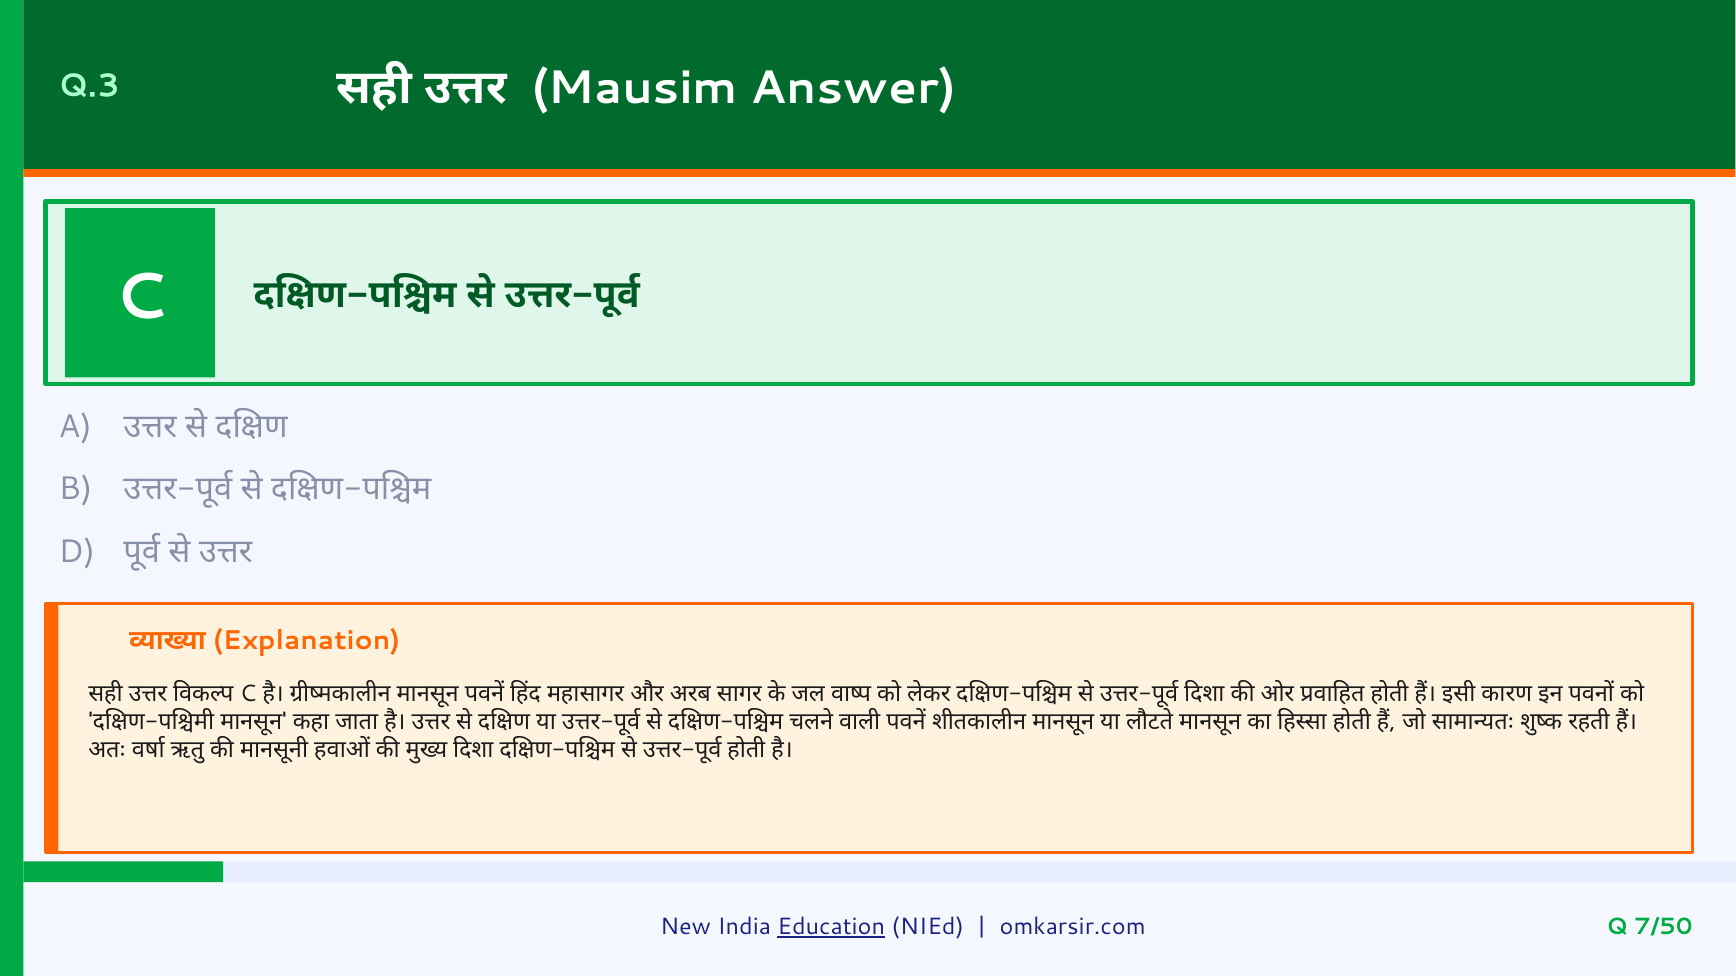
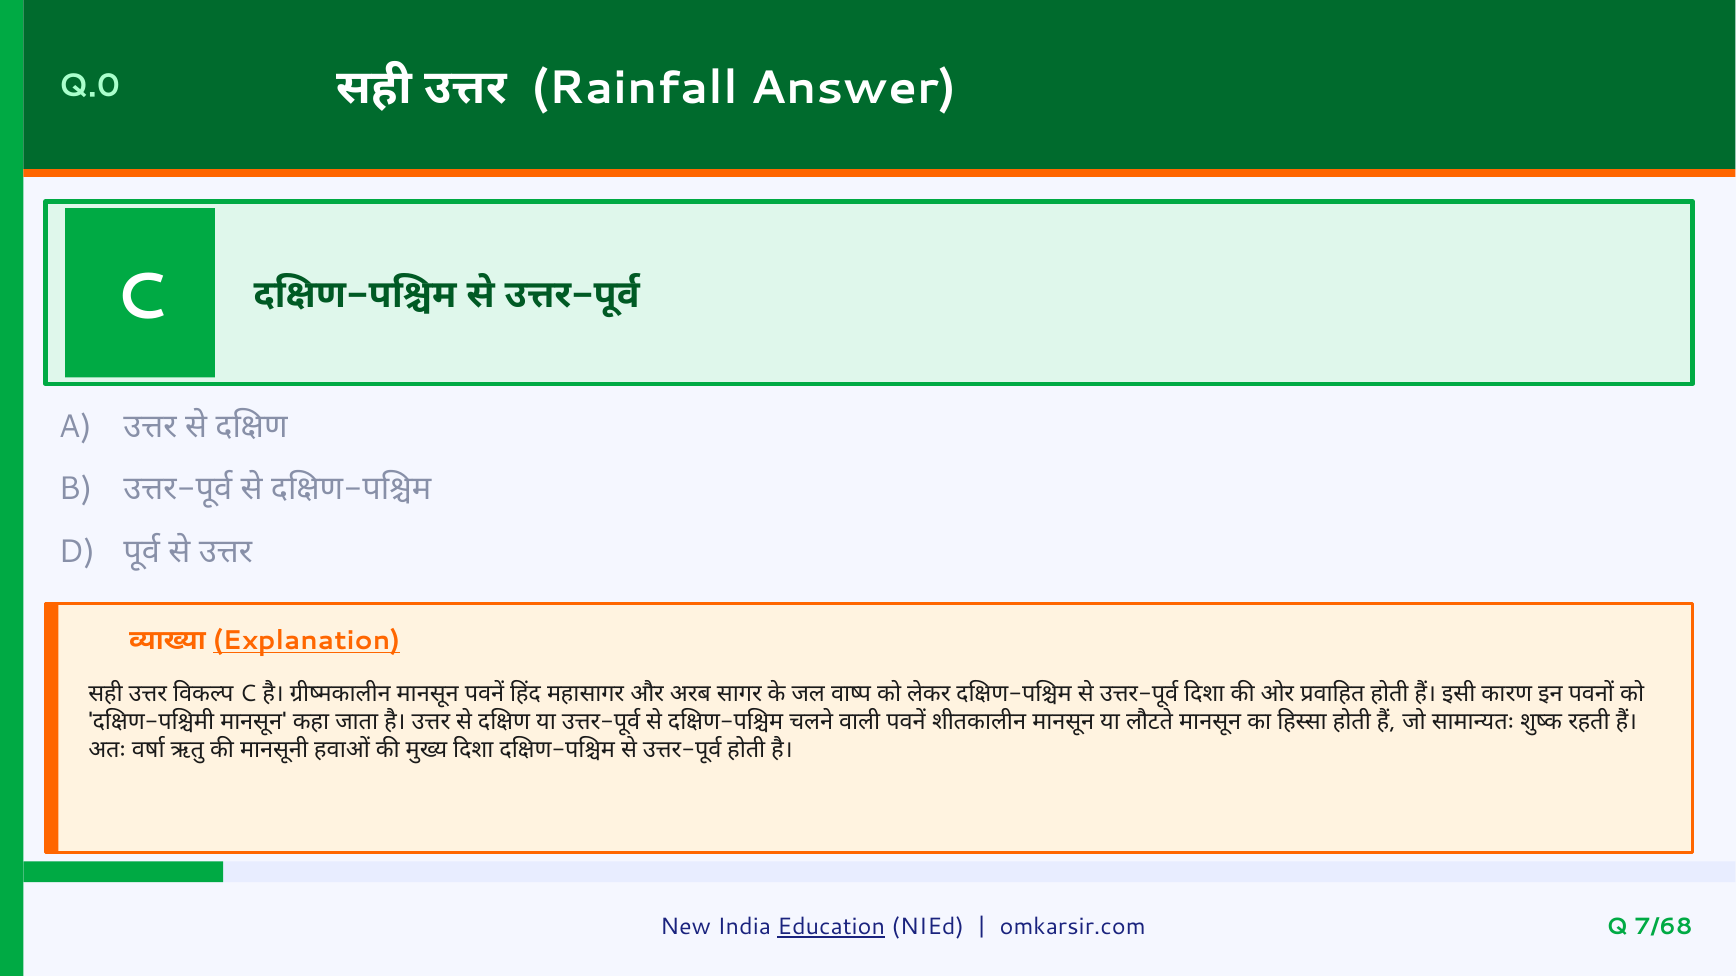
Q.3: Q.3 -> Q.0
Mausim: Mausim -> Rainfall
Explanation underline: none -> present
7/50: 7/50 -> 7/68
